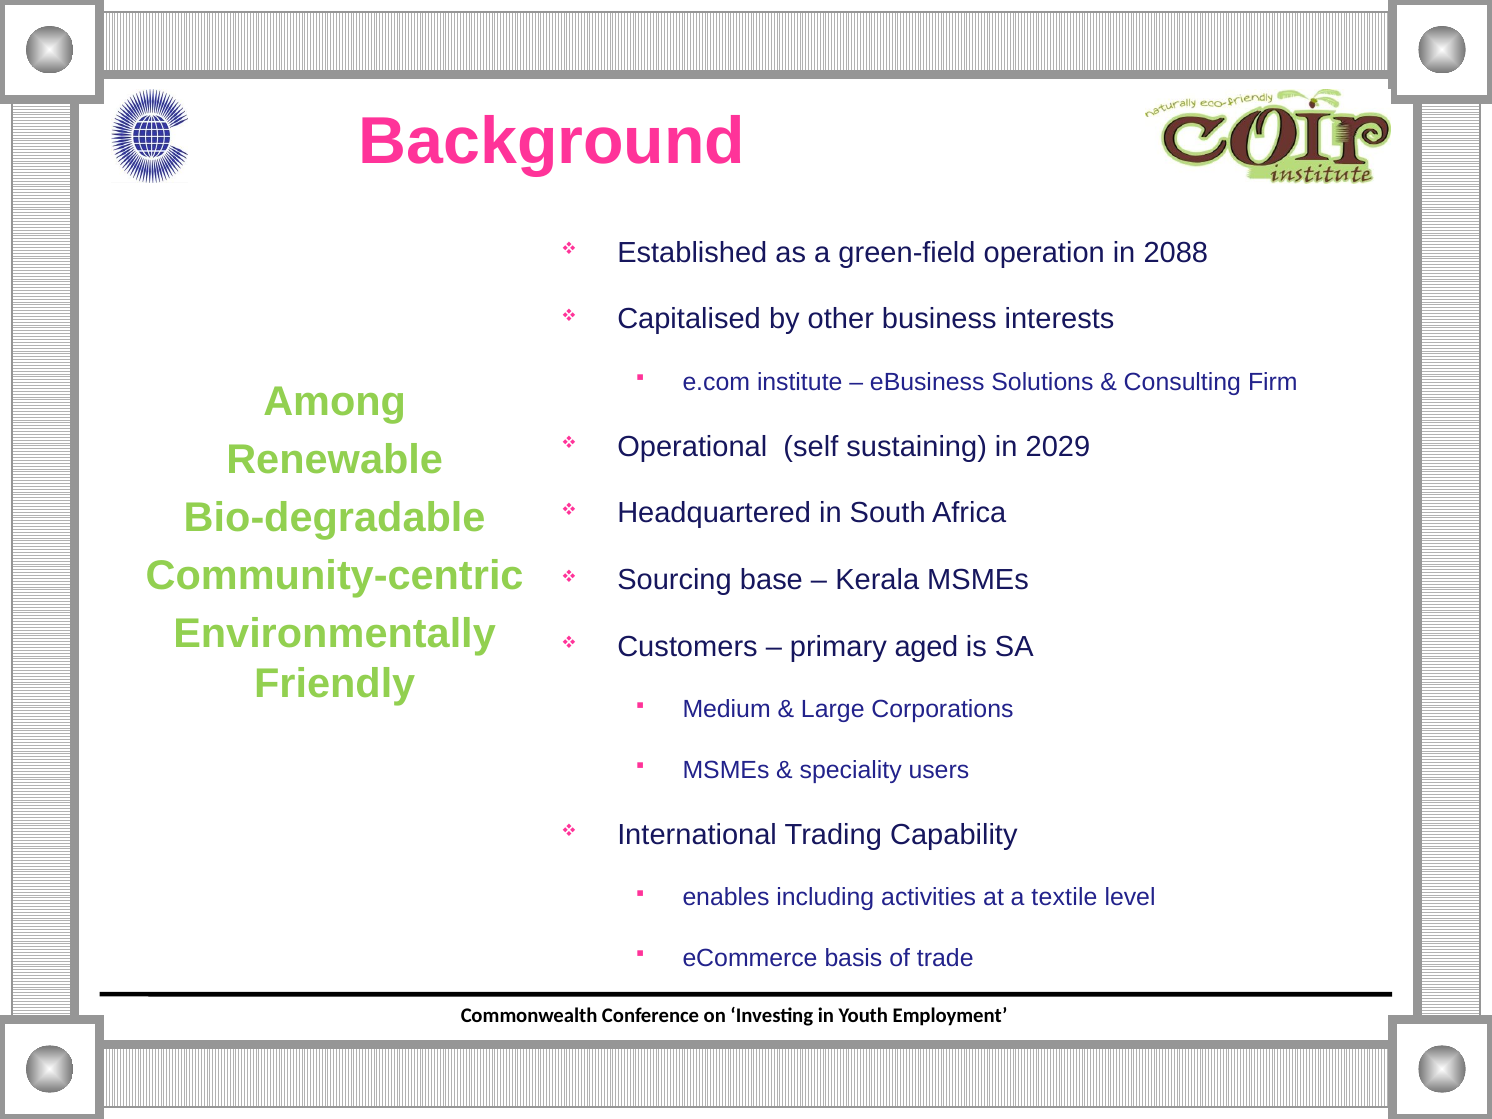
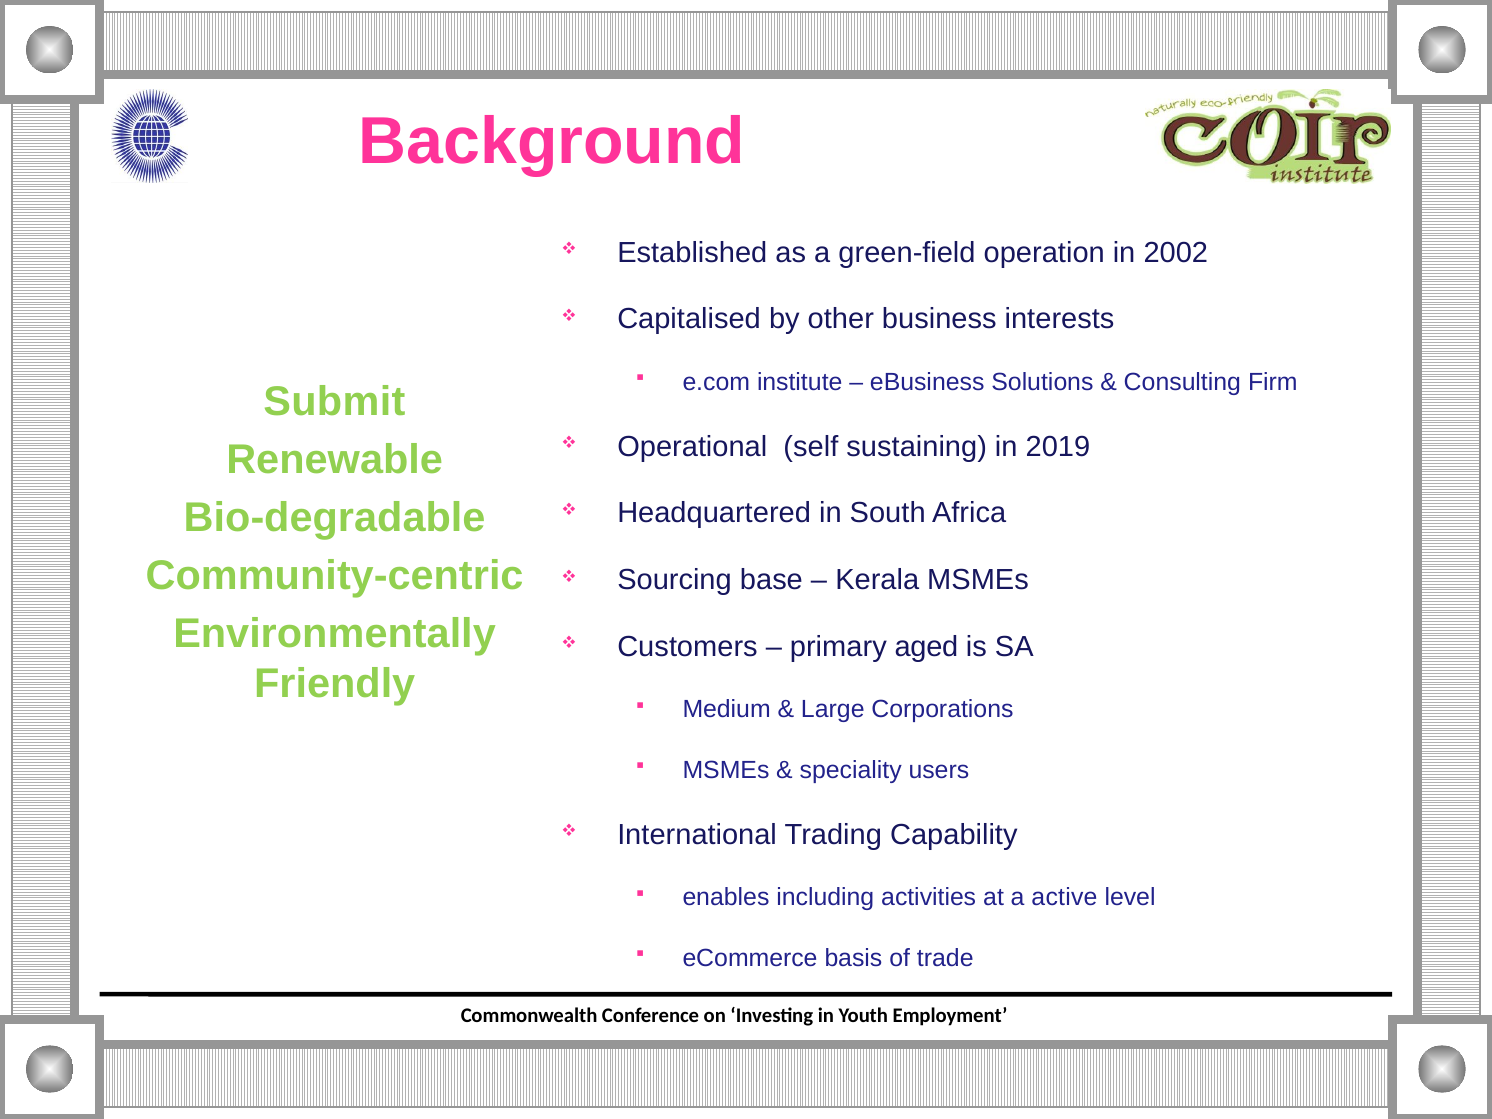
2088: 2088 -> 2002
Among: Among -> Submit
2029: 2029 -> 2019
textile: textile -> active
